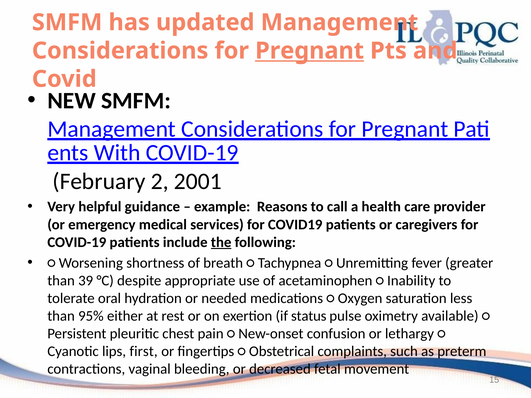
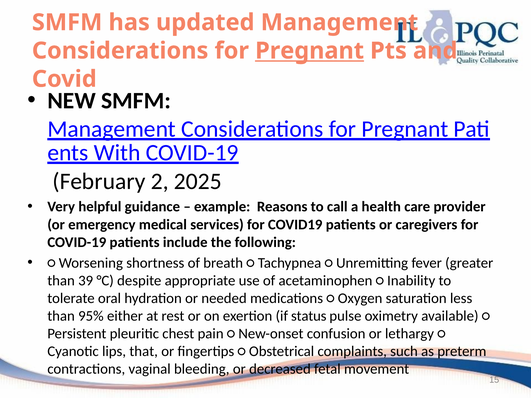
2001: 2001 -> 2025
the underline: present -> none
first: first -> that
